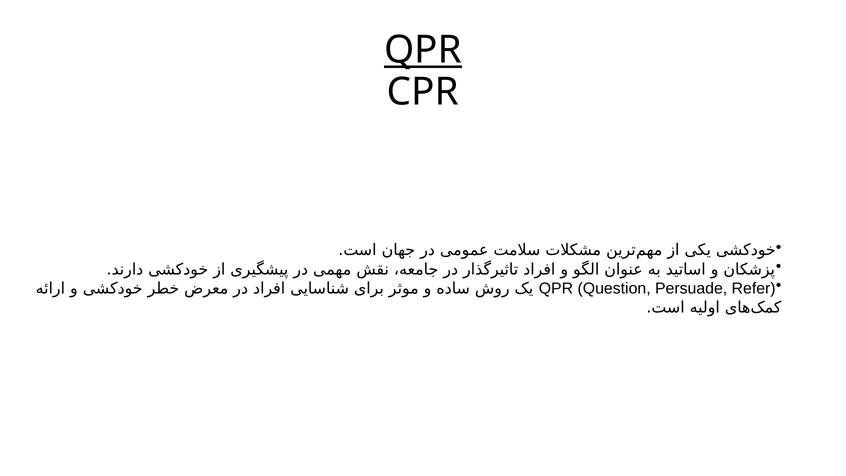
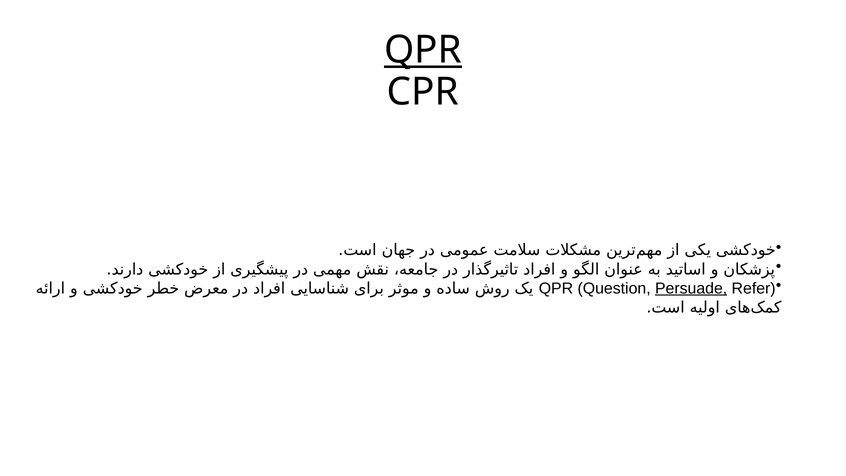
Persuade underline: none -> present
